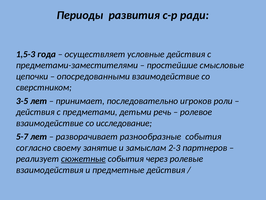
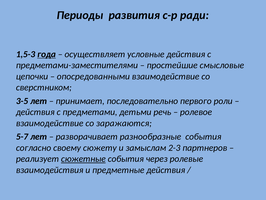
года underline: none -> present
игроков: игроков -> первого
исследование: исследование -> заражаются
занятие: занятие -> сюжету
